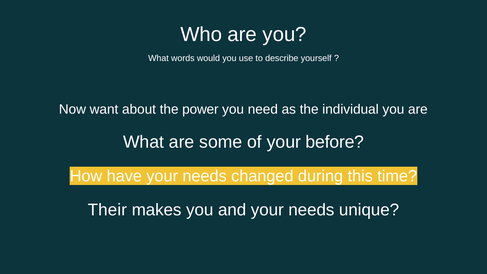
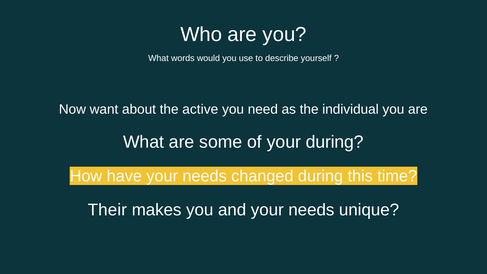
power: power -> active
your before: before -> during
